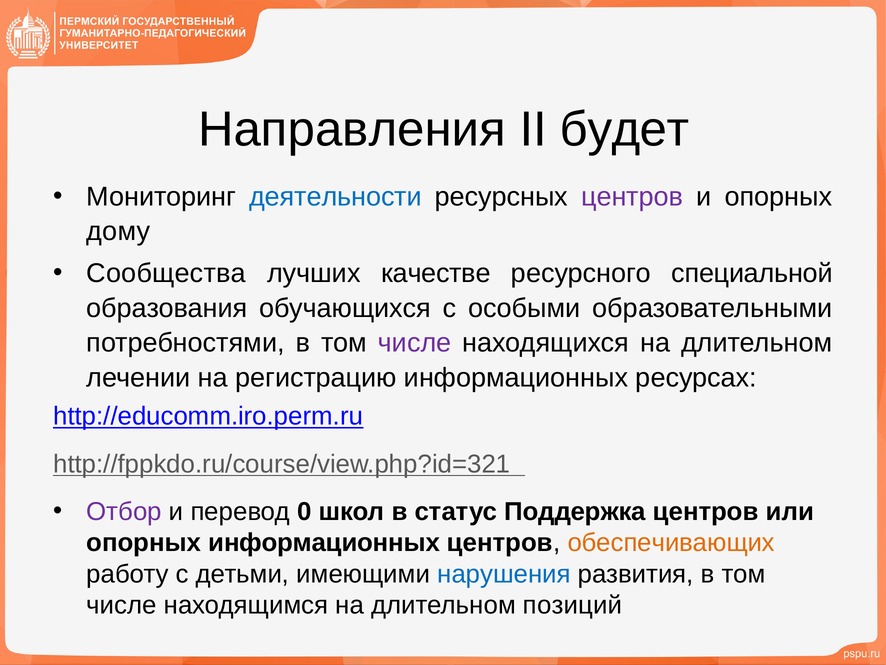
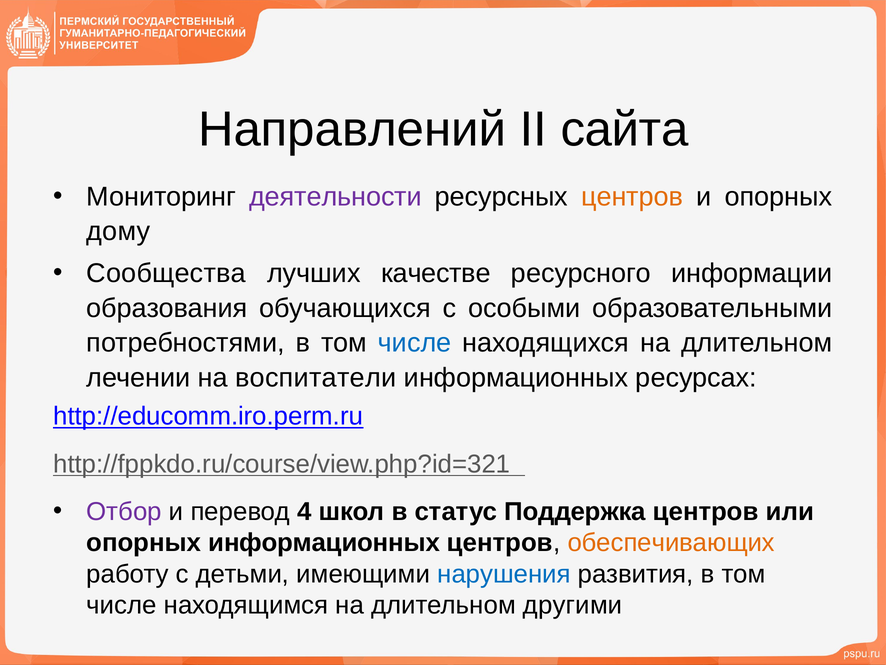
Направления: Направления -> Направлений
будет: будет -> сайта
деятельности colour: blue -> purple
центров at (632, 197) colour: purple -> orange
специальной: специальной -> информации
числе at (415, 343) colour: purple -> blue
регистрацию: регистрацию -> воспитатели
0: 0 -> 4
позиций: позиций -> другими
